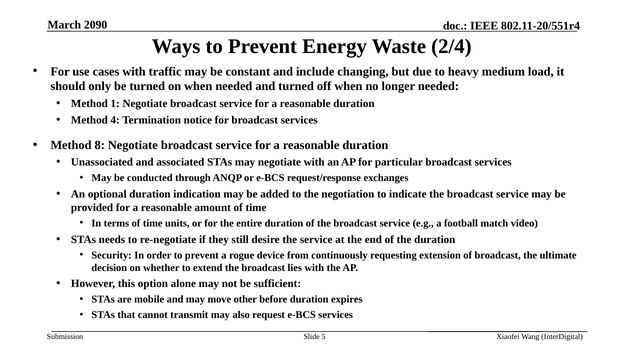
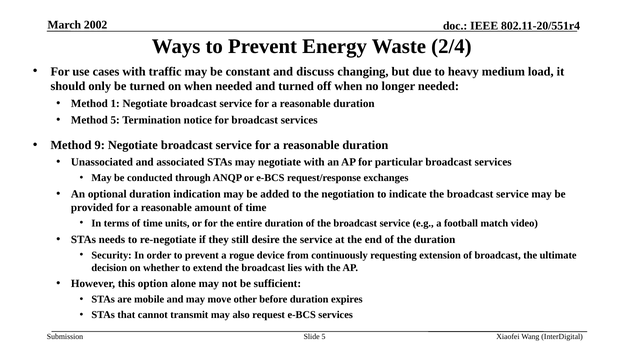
2090: 2090 -> 2002
include: include -> discuss
Method 4: 4 -> 5
8: 8 -> 9
